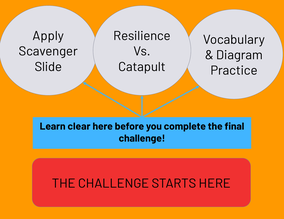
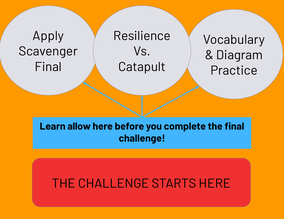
Slide at (48, 67): Slide -> Final
clear: clear -> allow
